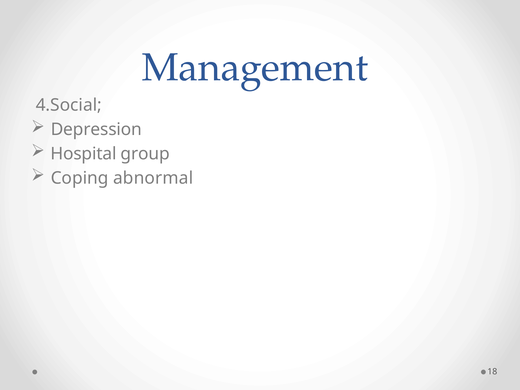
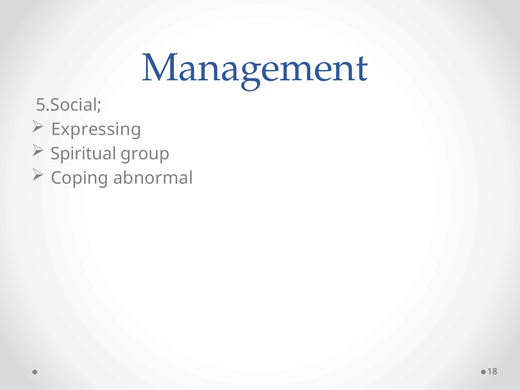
4.Social: 4.Social -> 5.Social
Depression: Depression -> Expressing
Hospital: Hospital -> Spiritual
